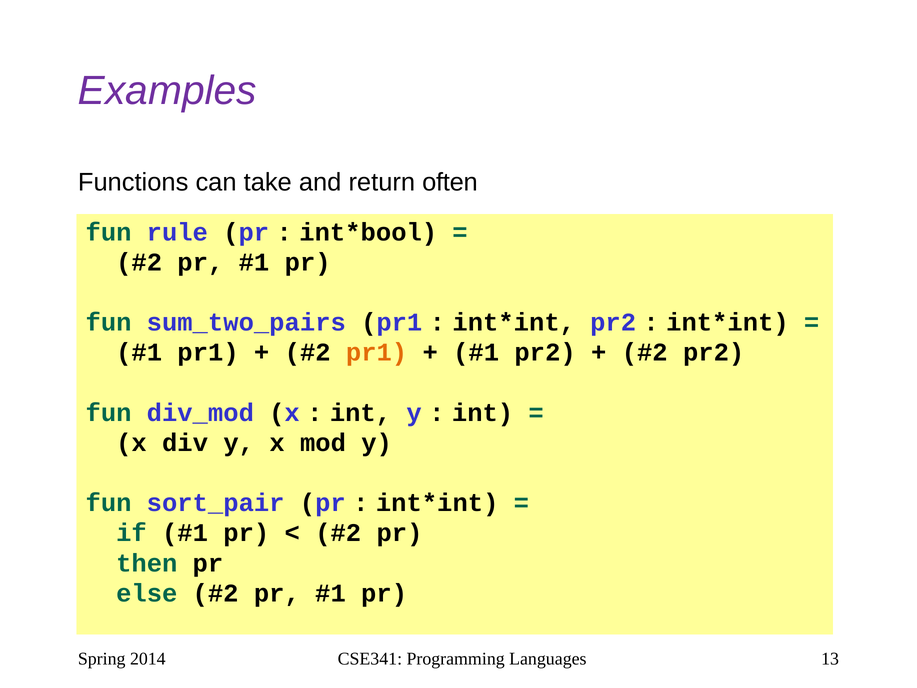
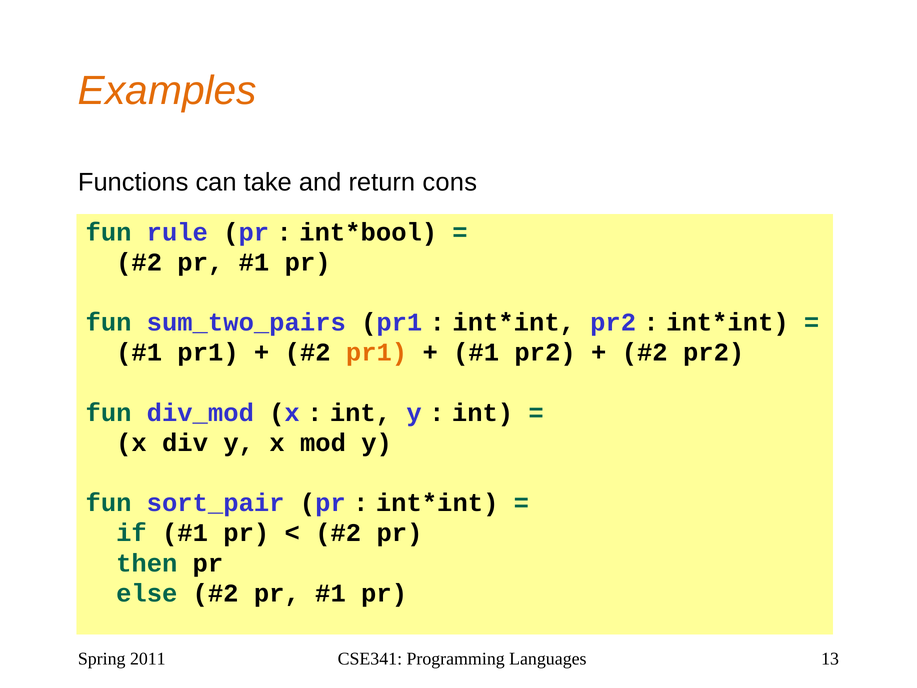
Examples colour: purple -> orange
often: often -> cons
2014: 2014 -> 2011
